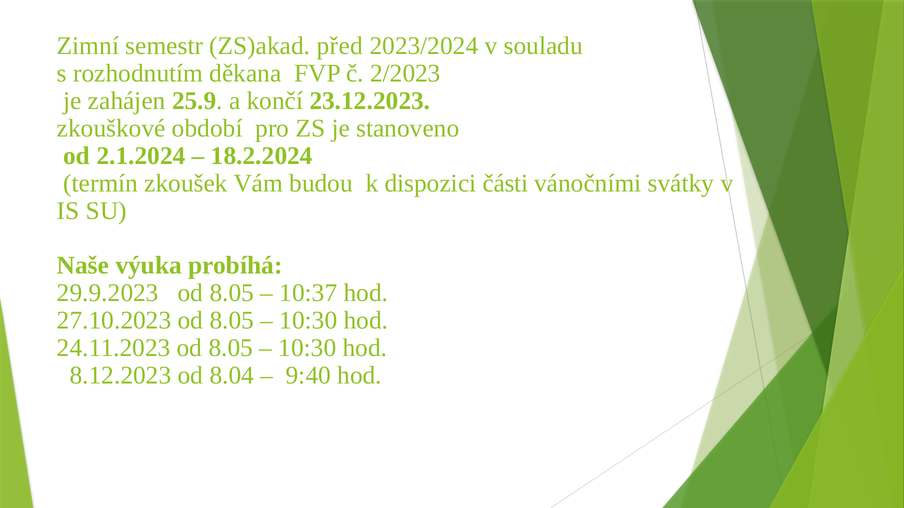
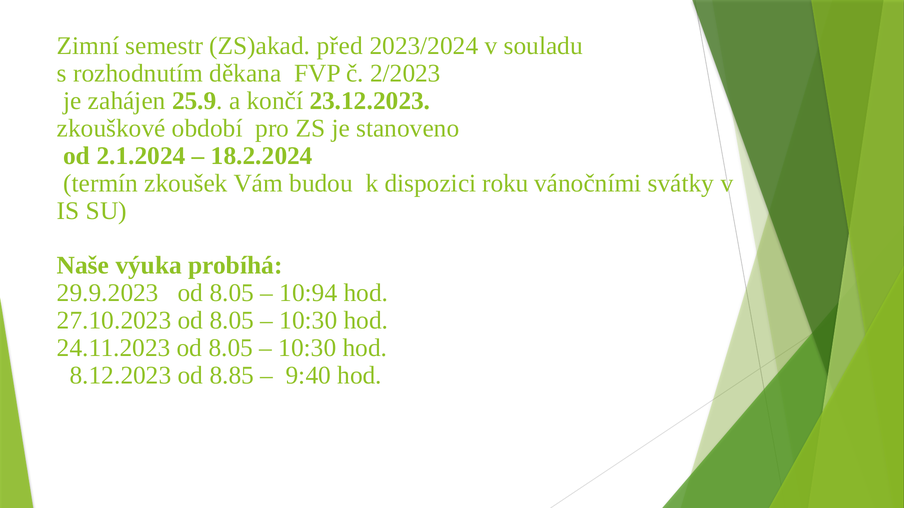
části: části -> roku
10:37: 10:37 -> 10:94
8.04: 8.04 -> 8.85
